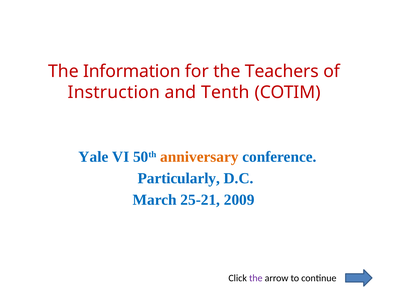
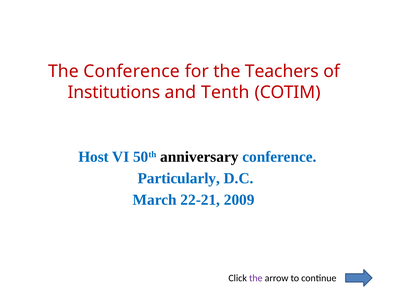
The Information: Information -> Conference
Instruction: Instruction -> Institutions
Yale: Yale -> Host
anniversary colour: orange -> black
25-21: 25-21 -> 22-21
